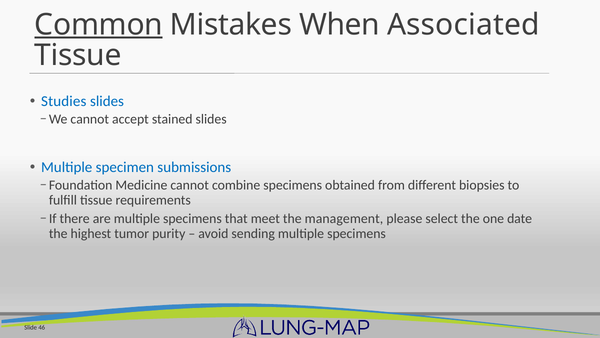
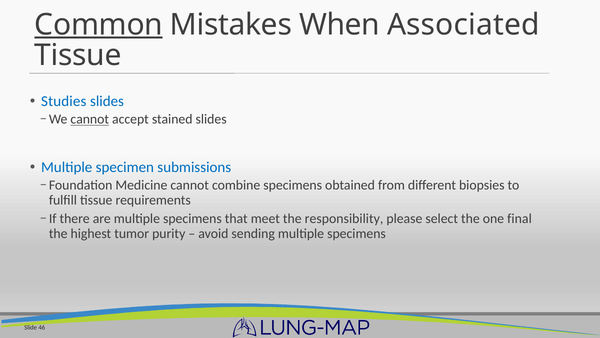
cannot at (90, 119) underline: none -> present
management: management -> responsibility
date: date -> final
